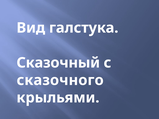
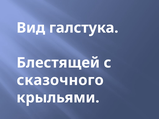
Сказочный: Сказочный -> Блестящей
